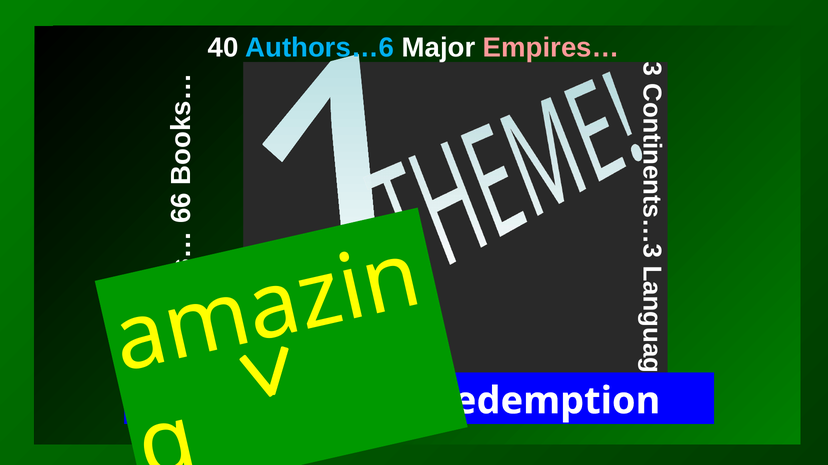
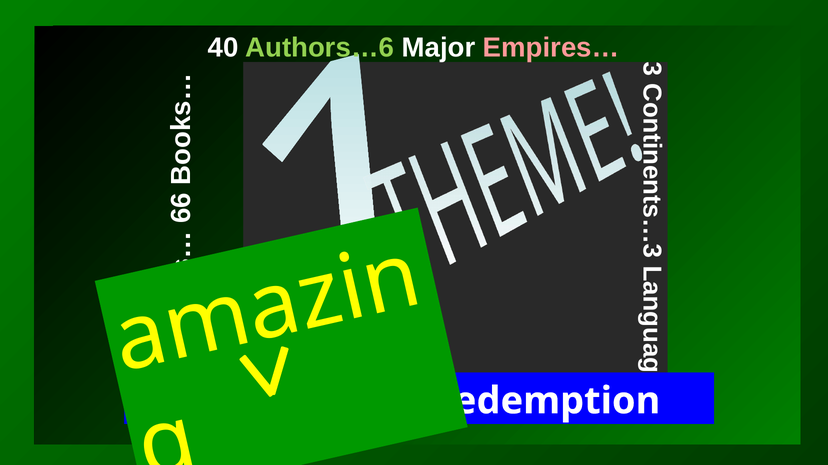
Authors…6 colour: light blue -> light green
